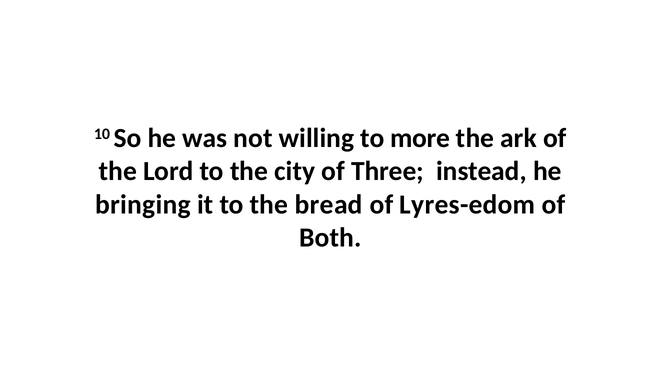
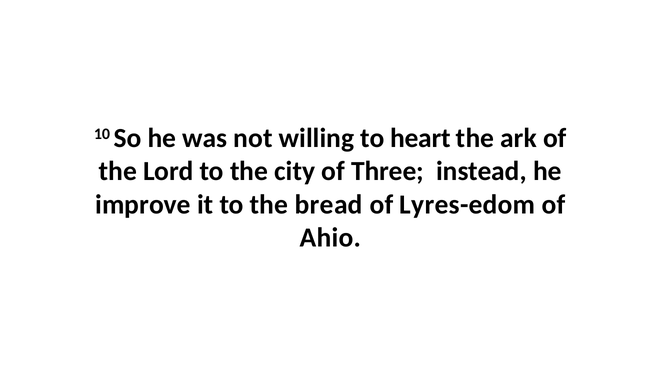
more: more -> heart
bringing: bringing -> improve
Both: Both -> Ahio
